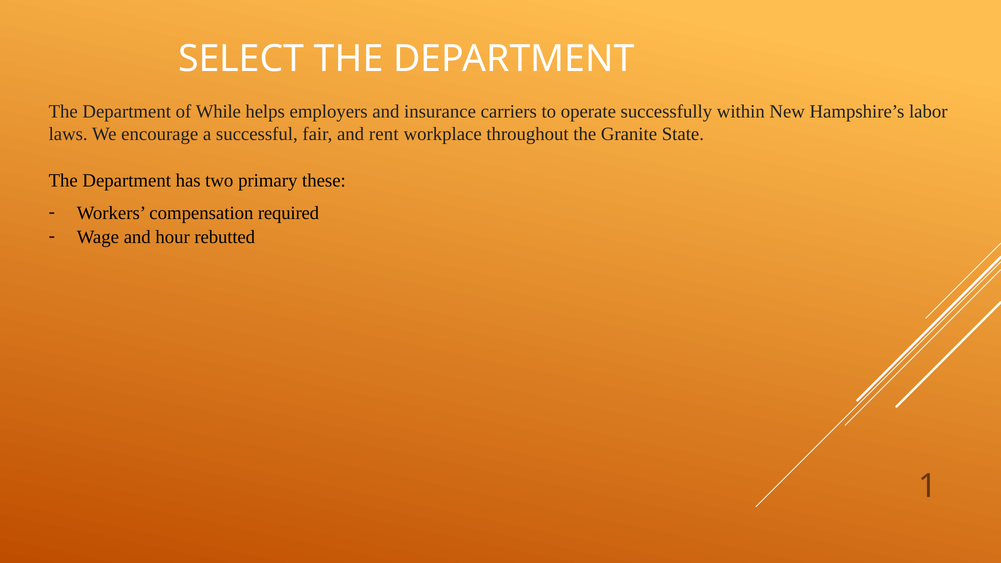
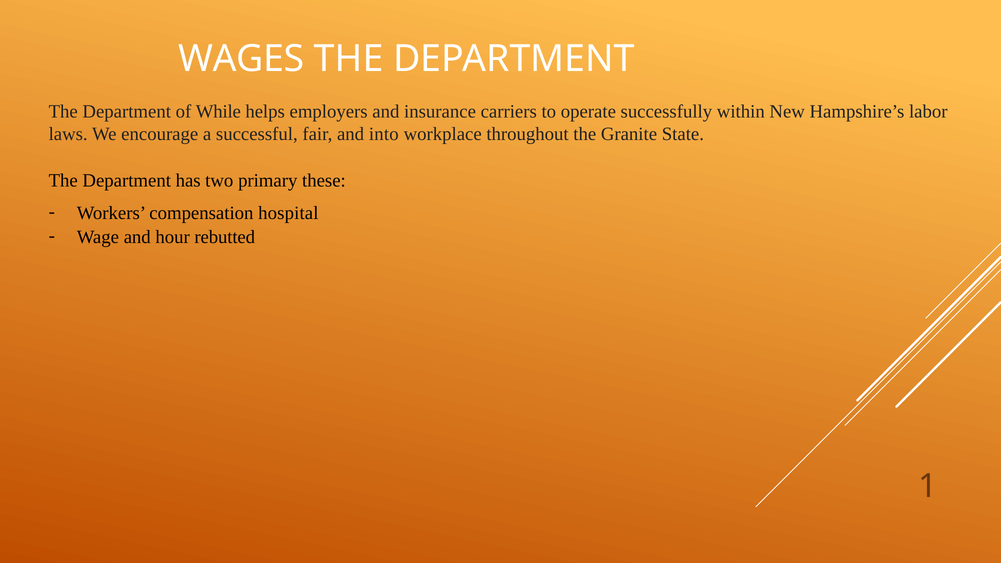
SELECT: SELECT -> WAGES
rent: rent -> into
required: required -> hospital
